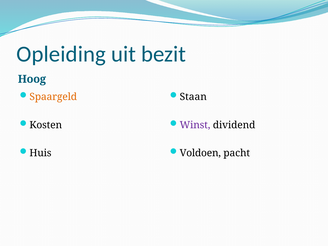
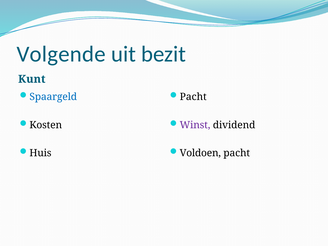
Opleiding: Opleiding -> Volgende
Hoog: Hoog -> Kunt
Spaargeld colour: orange -> blue
Staan at (193, 97): Staan -> Pacht
